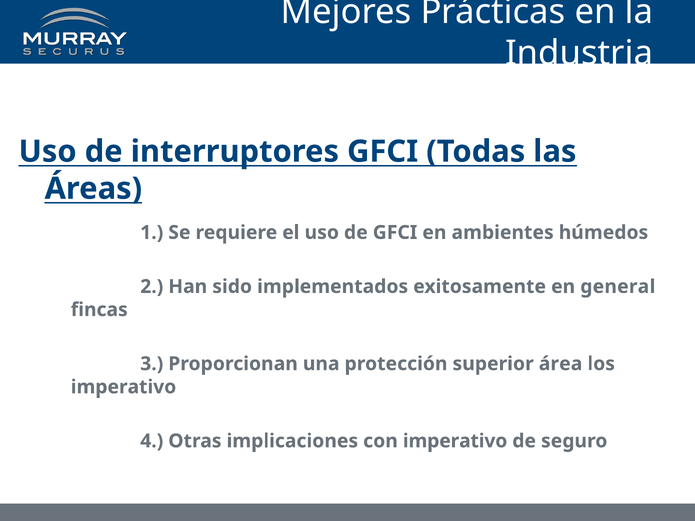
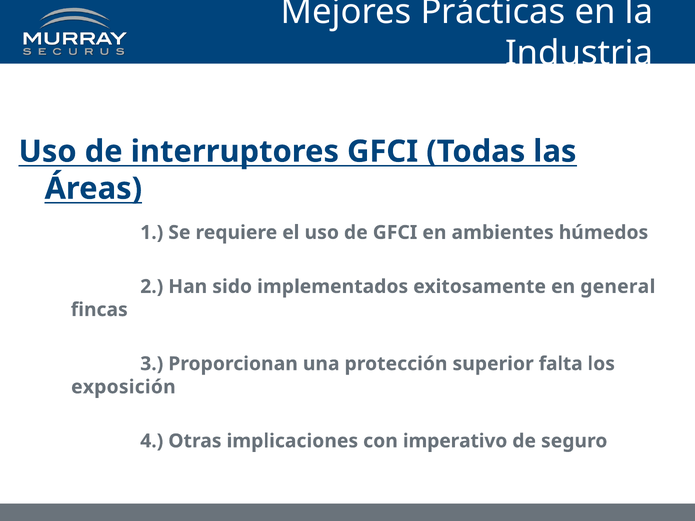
área: área -> falta
imperativo at (124, 387): imperativo -> exposición
